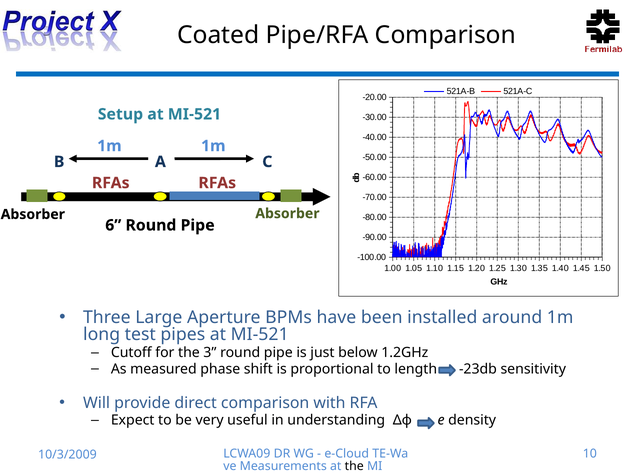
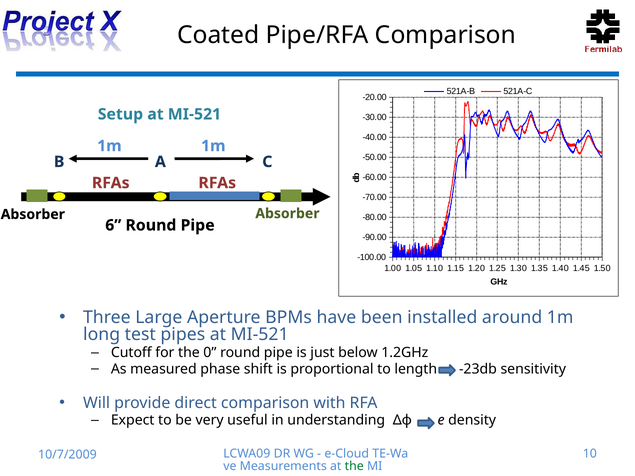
3: 3 -> 0
10/3/2009: 10/3/2009 -> 10/7/2009
the at (354, 466) colour: black -> green
